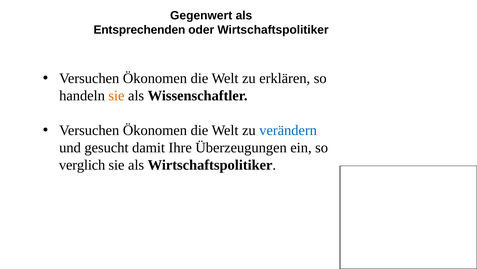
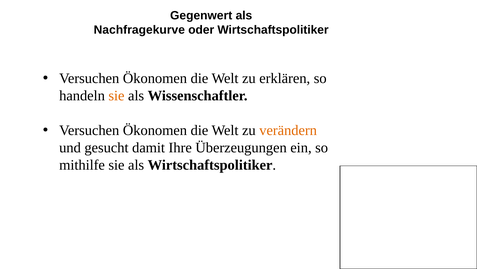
Entsprechenden: Entsprechenden -> Nachfragekurve
verändern colour: blue -> orange
verglich: verglich -> mithilfe
